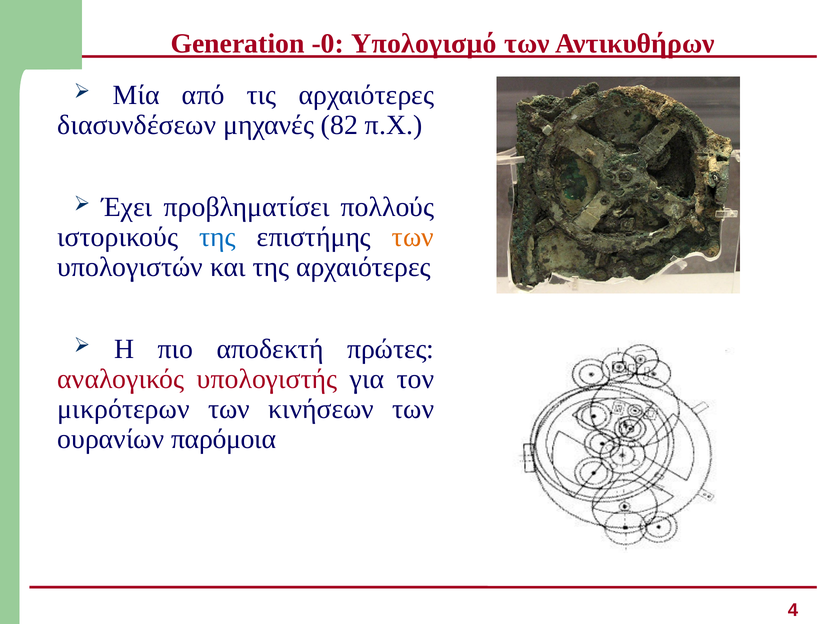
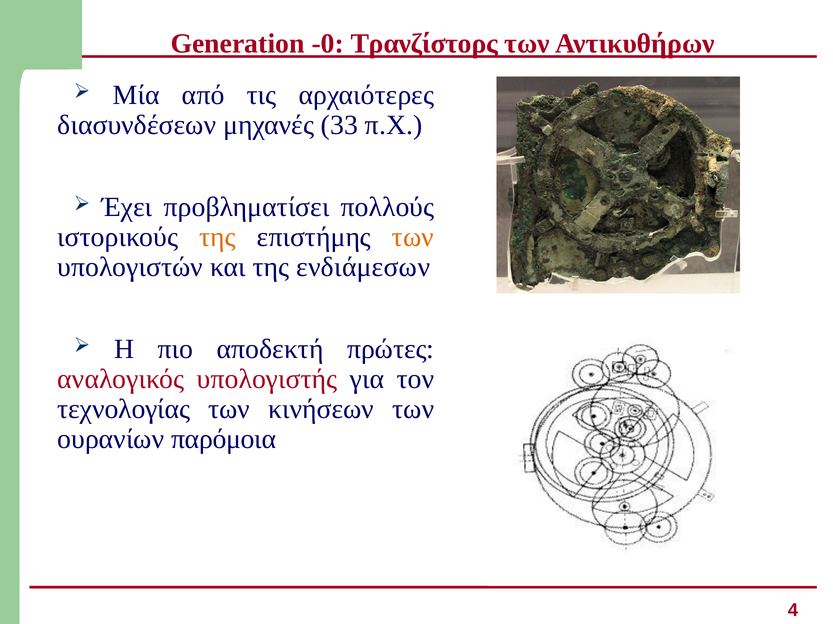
Υπολογισμό: Υπολογισμό -> Τρανζίστορς
82: 82 -> 33
της at (218, 237) colour: blue -> orange
της αρχαιότερες: αρχαιότερες -> ενδιάμεσων
μικρότερων: μικρότερων -> τεχνολογίας
